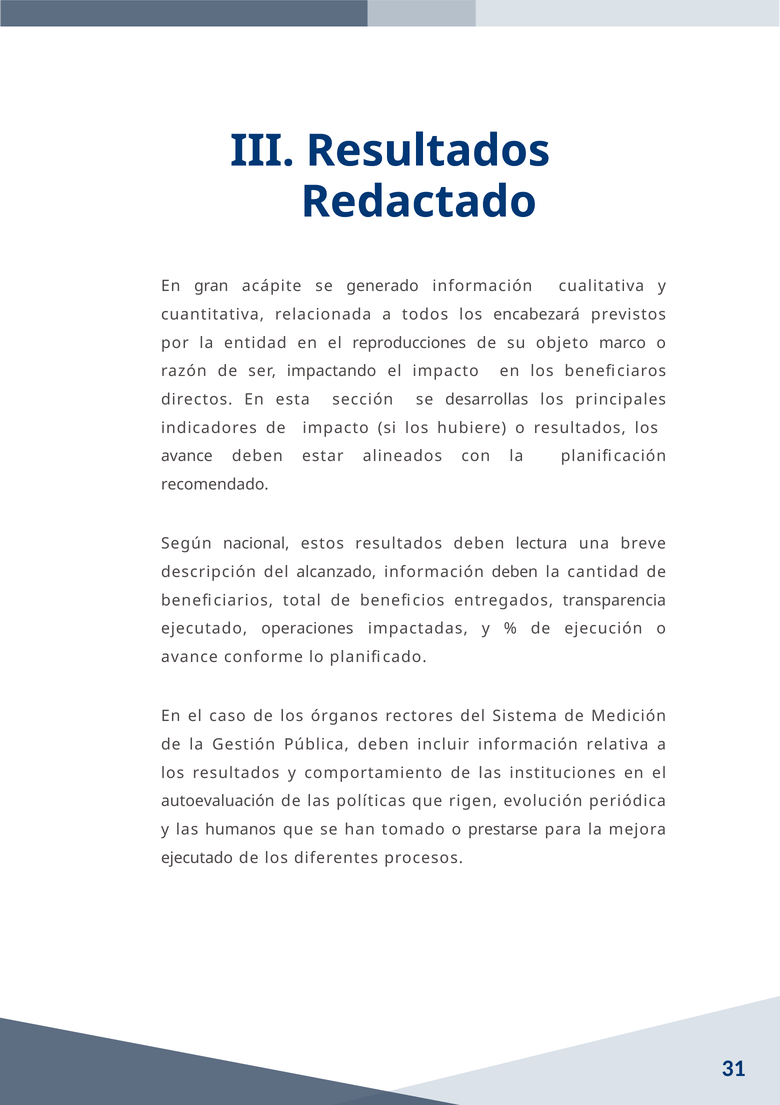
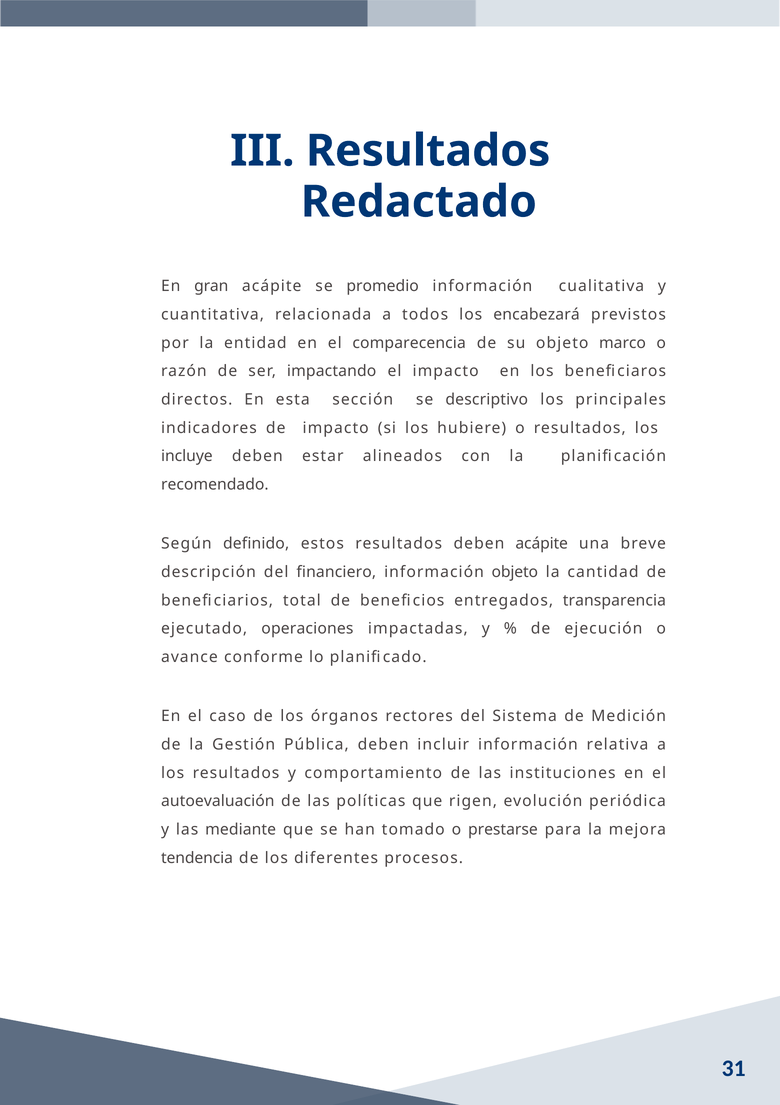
generado: generado -> promedio
reproducciones: reproducciones -> comparecencia
desarrollas: desarrollas -> descriptivo
avance at (187, 456): avance -> incluye
nacional: nacional -> definido
deben lectura: lectura -> acápite
alcanzado: alcanzado -> financiero
información deben: deben -> objeto
humanos: humanos -> mediante
ejecutado at (197, 858): ejecutado -> tendencia
